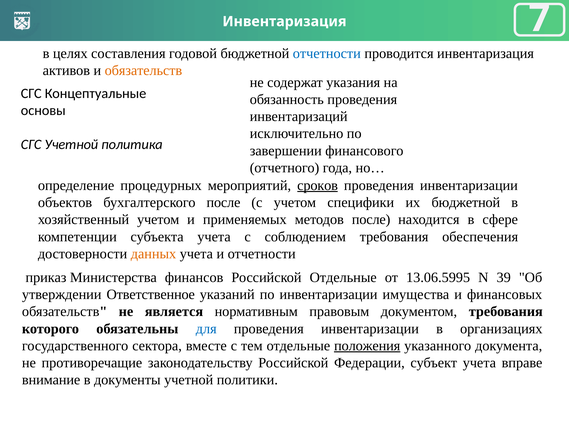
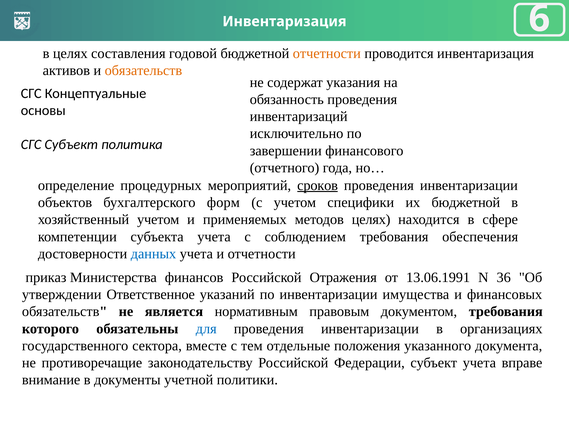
7: 7 -> 6
отчетности at (327, 53) colour: blue -> orange
СГС Учетной: Учетной -> Субъект
бухгалтерского после: после -> форм
методов после: после -> целях
данных colour: orange -> blue
Российской Отдельные: Отдельные -> Отражения
13.06.5995: 13.06.5995 -> 13.06.1991
39: 39 -> 36
положения underline: present -> none
